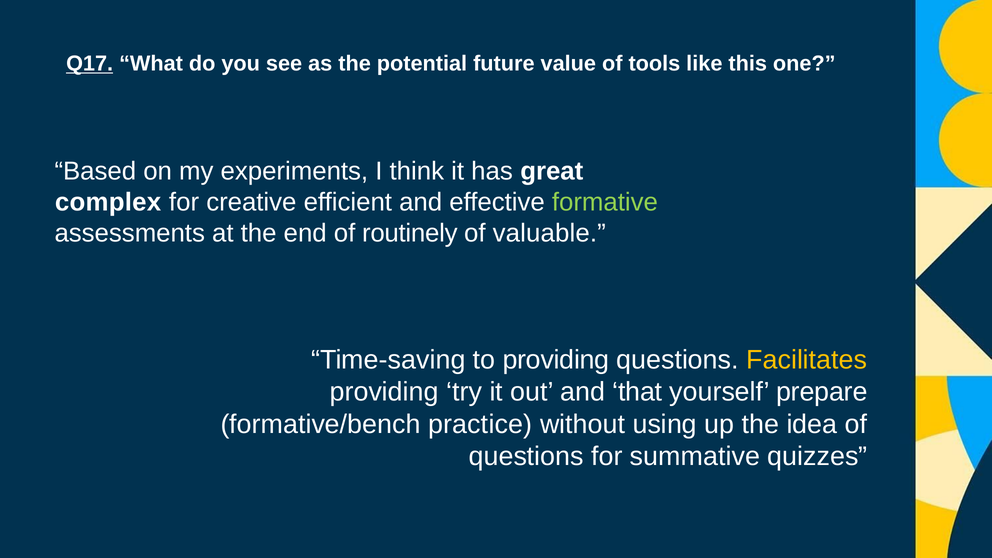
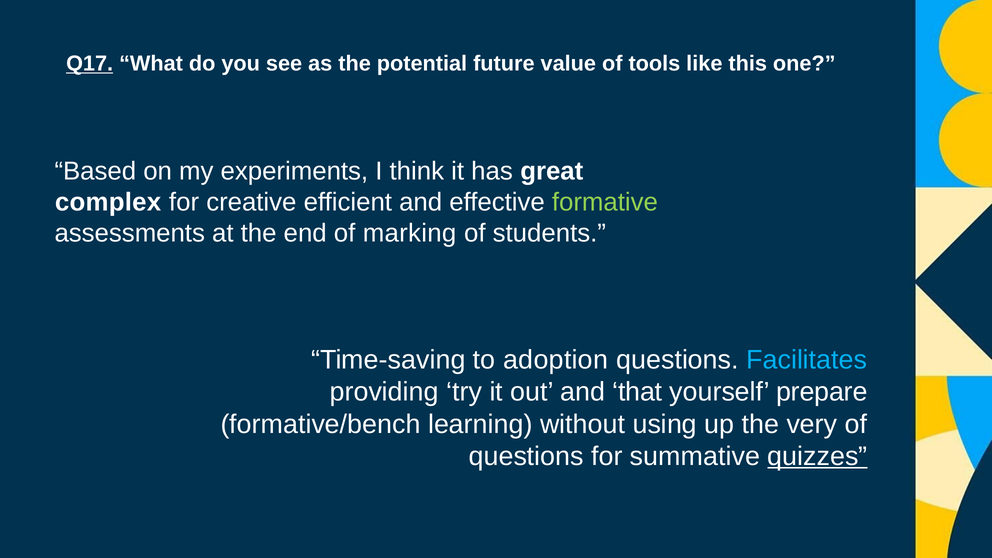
routinely: routinely -> marking
valuable: valuable -> students
to providing: providing -> adoption
Facilitates colour: yellow -> light blue
practice: practice -> learning
idea: idea -> very
quizzes underline: none -> present
